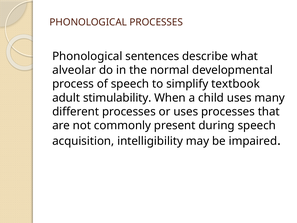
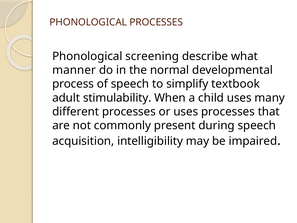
sentences: sentences -> screening
alveolar: alveolar -> manner
